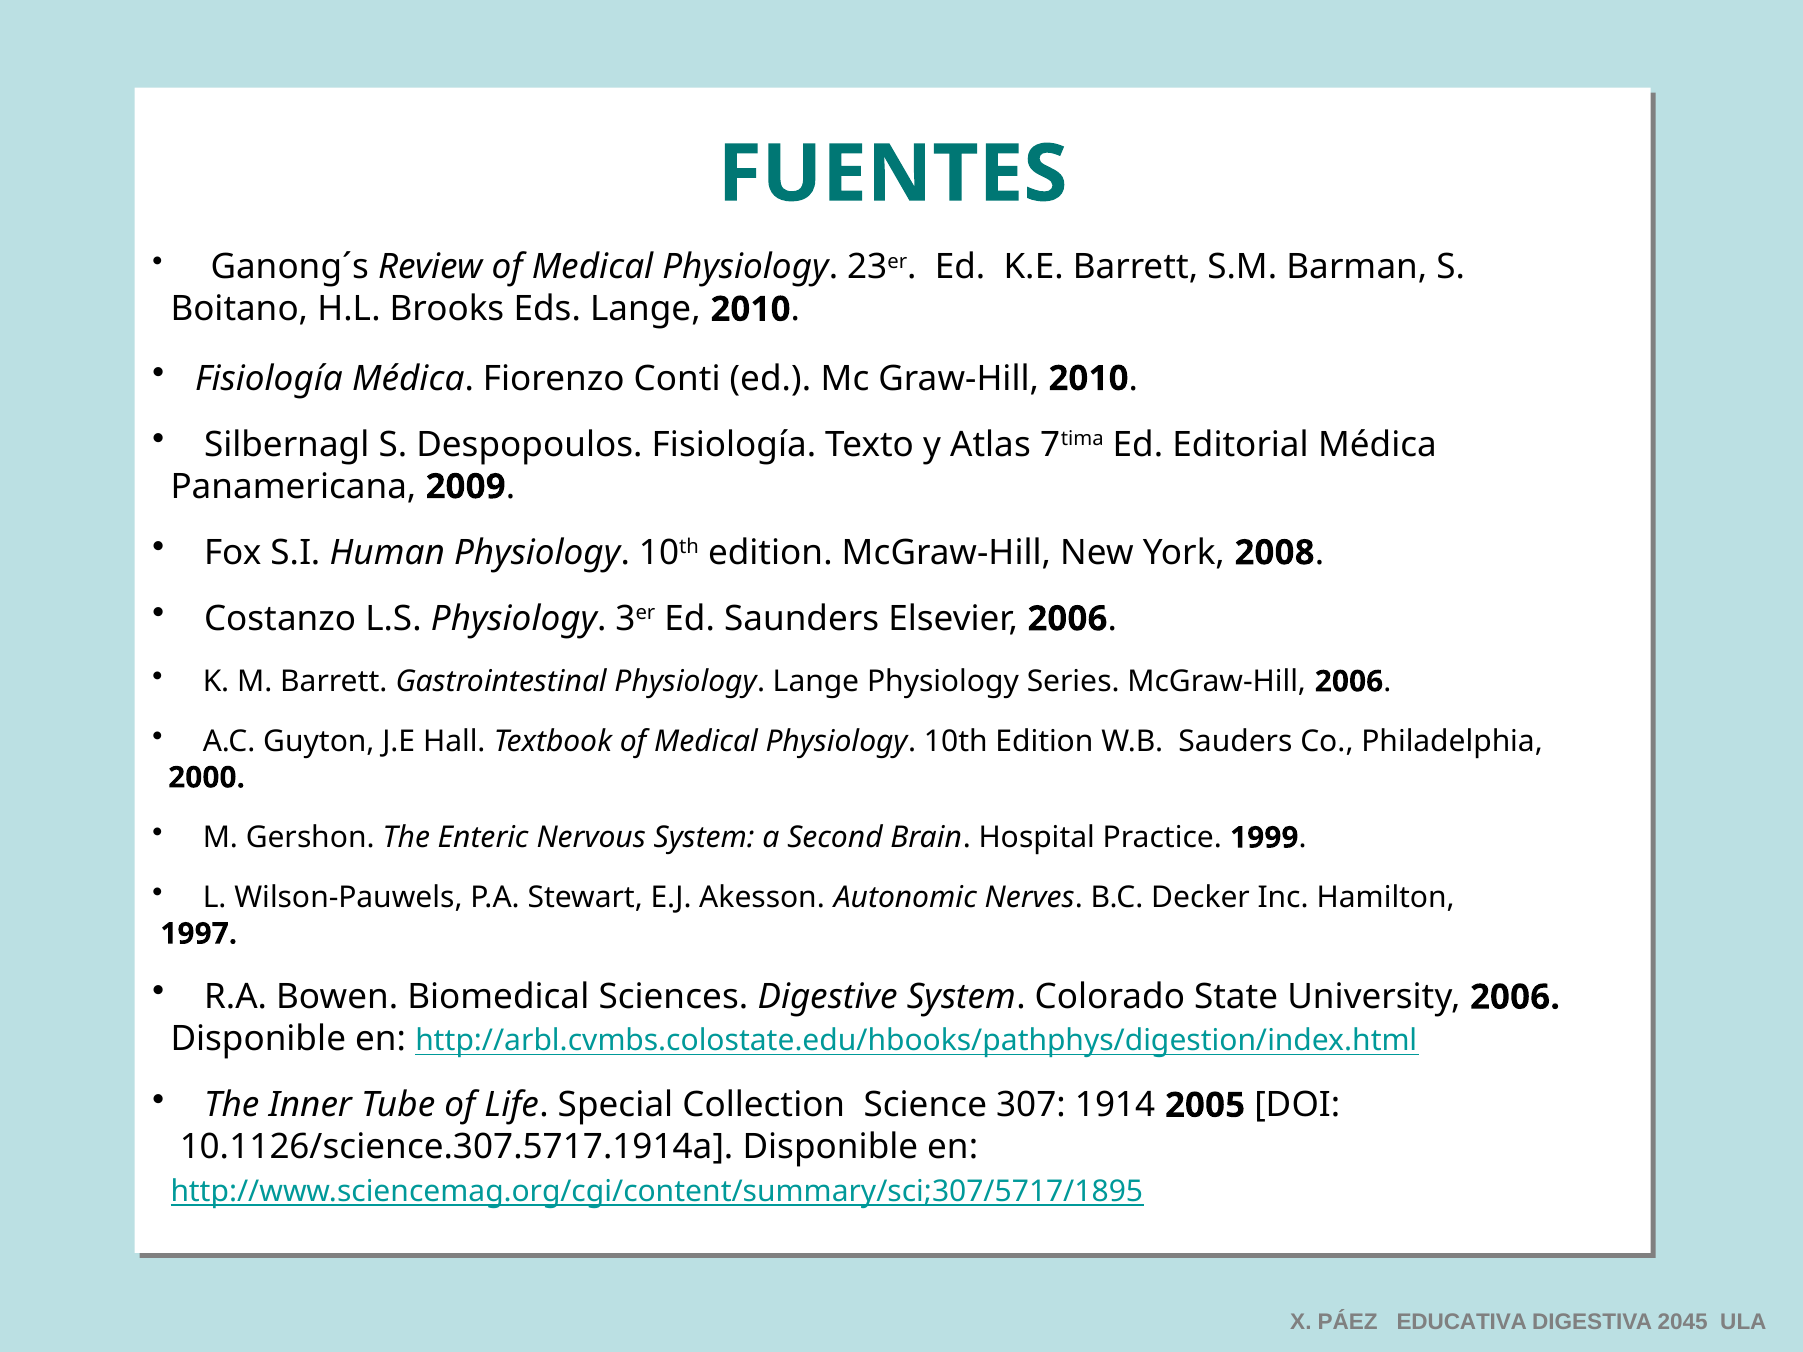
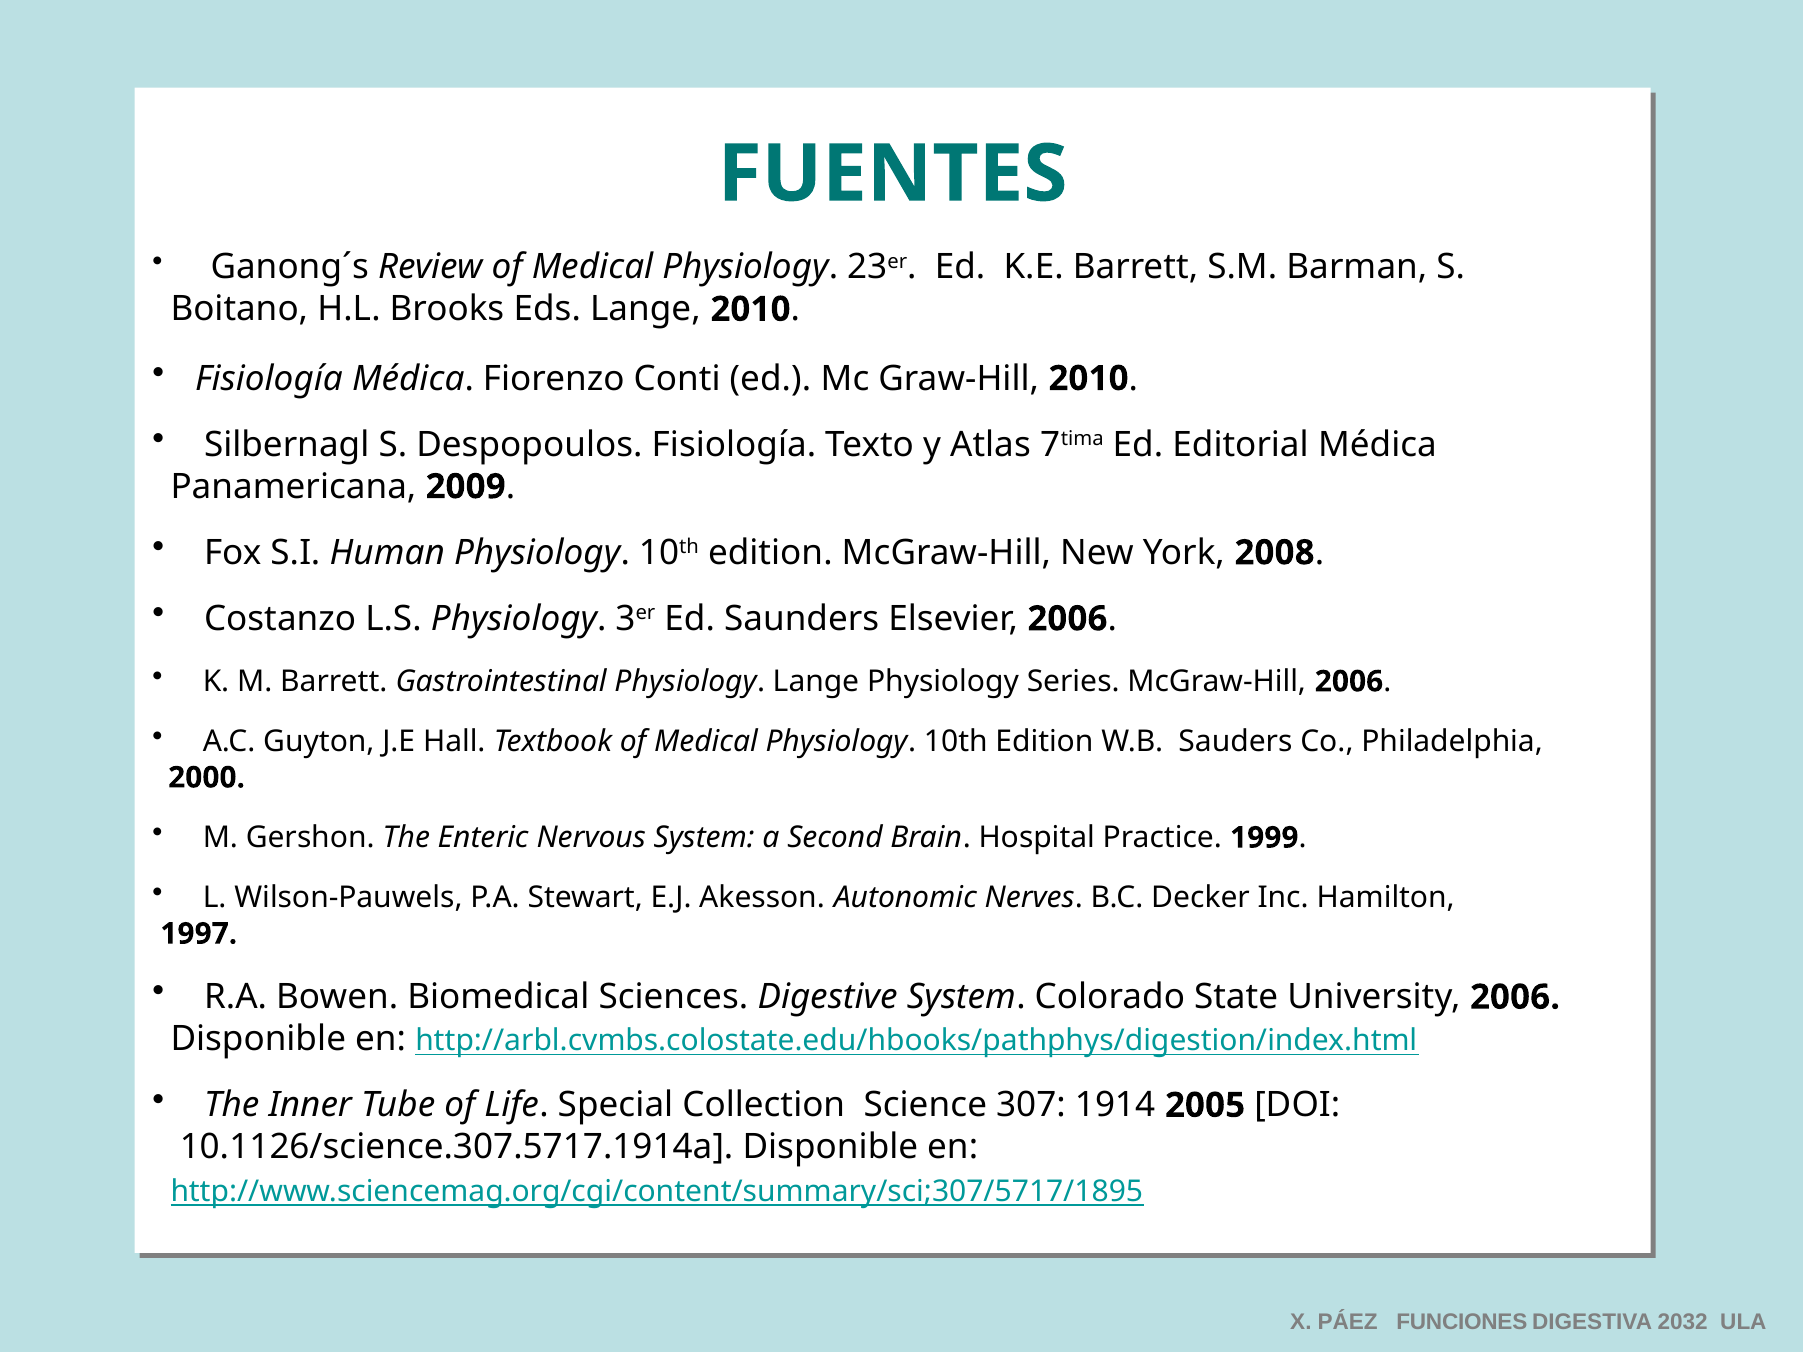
EDUCATIVA: EDUCATIVA -> FUNCIONES
2045: 2045 -> 2032
